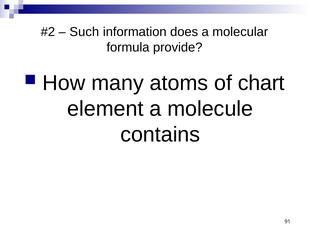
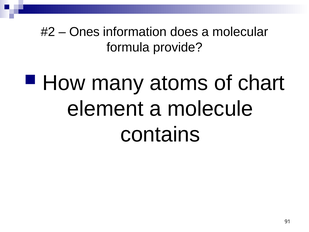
Such: Such -> Ones
